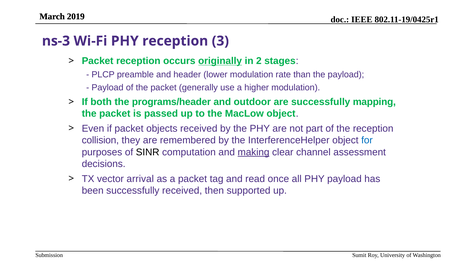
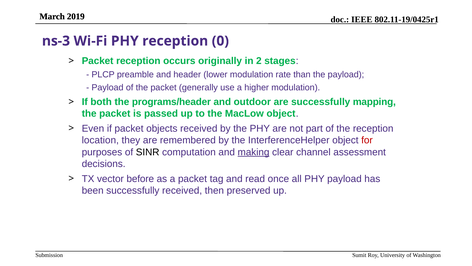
3: 3 -> 0
originally underline: present -> none
collision: collision -> location
for colour: blue -> red
arrival: arrival -> before
supported: supported -> preserved
